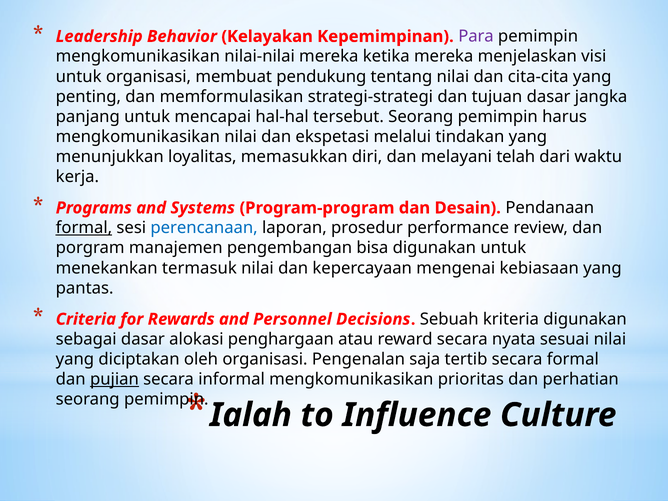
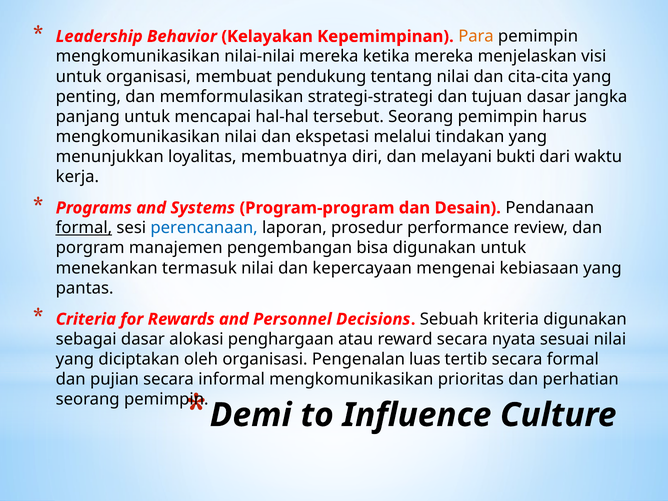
Para colour: purple -> orange
memasukkan: memasukkan -> membuatnya
telah: telah -> bukti
saja: saja -> luas
pujian underline: present -> none
Ialah: Ialah -> Demi
